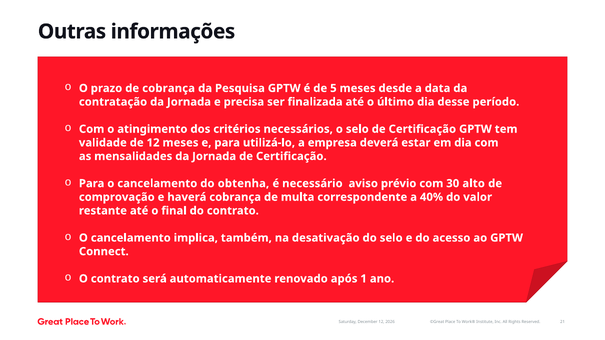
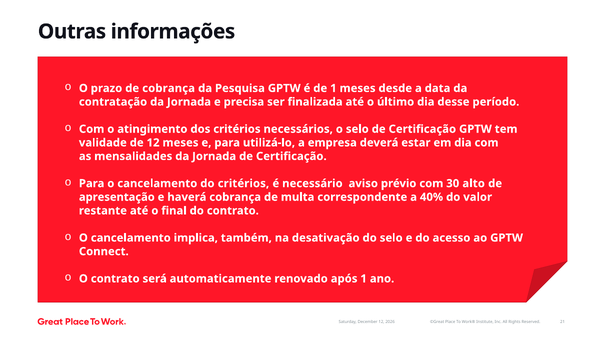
de 5: 5 -> 1
do obtenha: obtenha -> critérios
comprovação: comprovação -> apresentação
